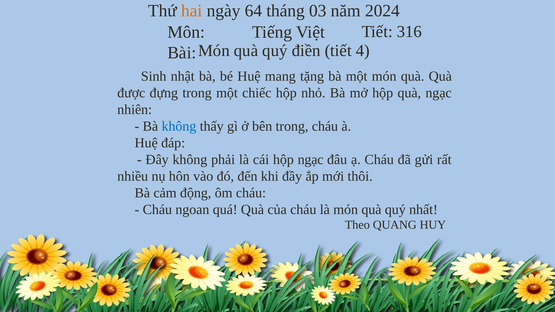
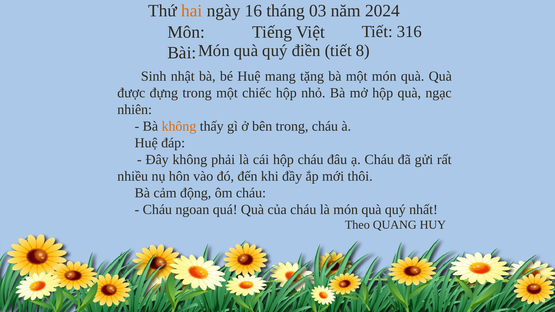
64: 64 -> 16
4: 4 -> 8
không at (179, 126) colour: blue -> orange
hộp ngạc: ngạc -> cháu
